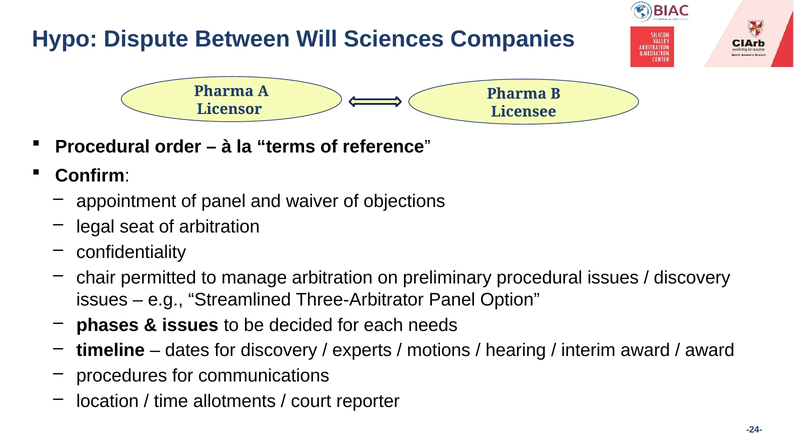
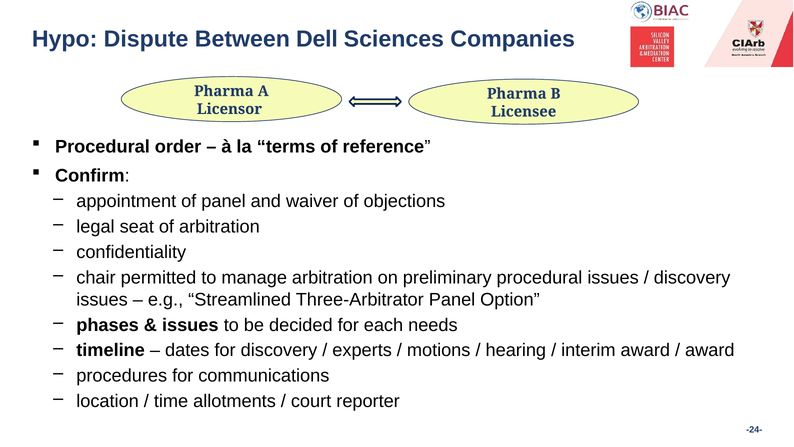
Will: Will -> Dell
